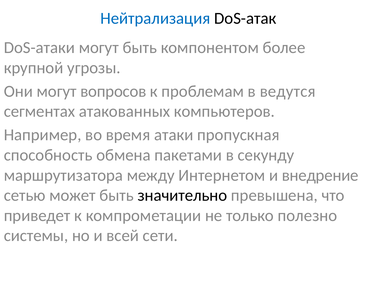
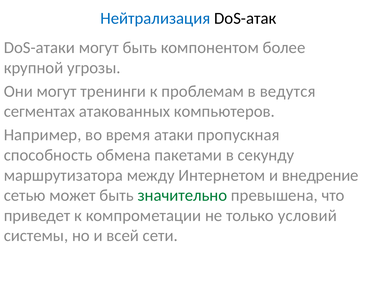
вопросов: вопросов -> тренинги
значительно colour: black -> green
полезно: полезно -> условий
